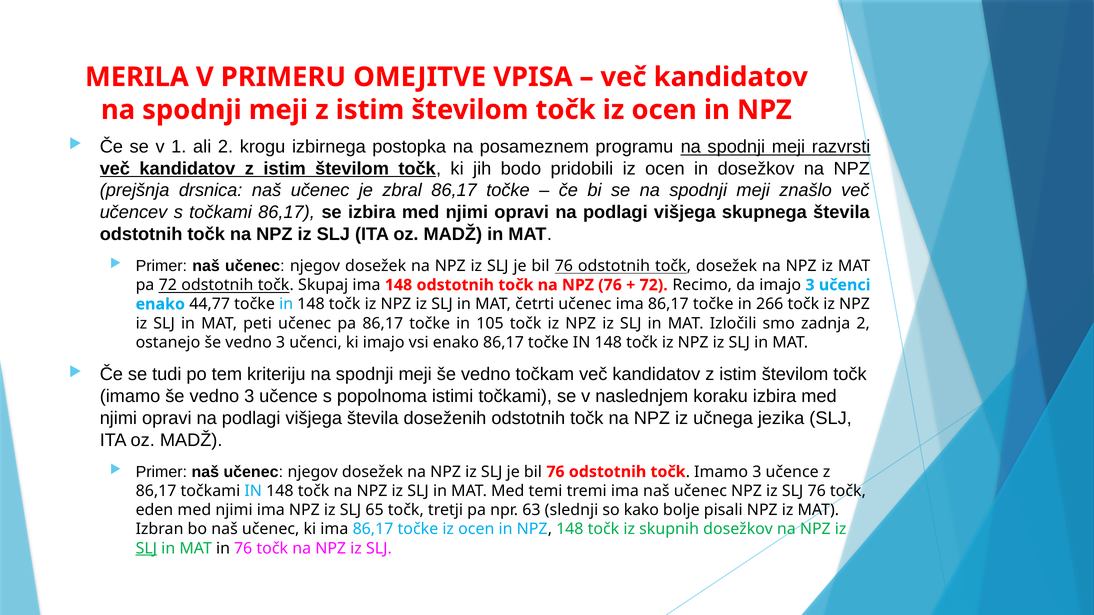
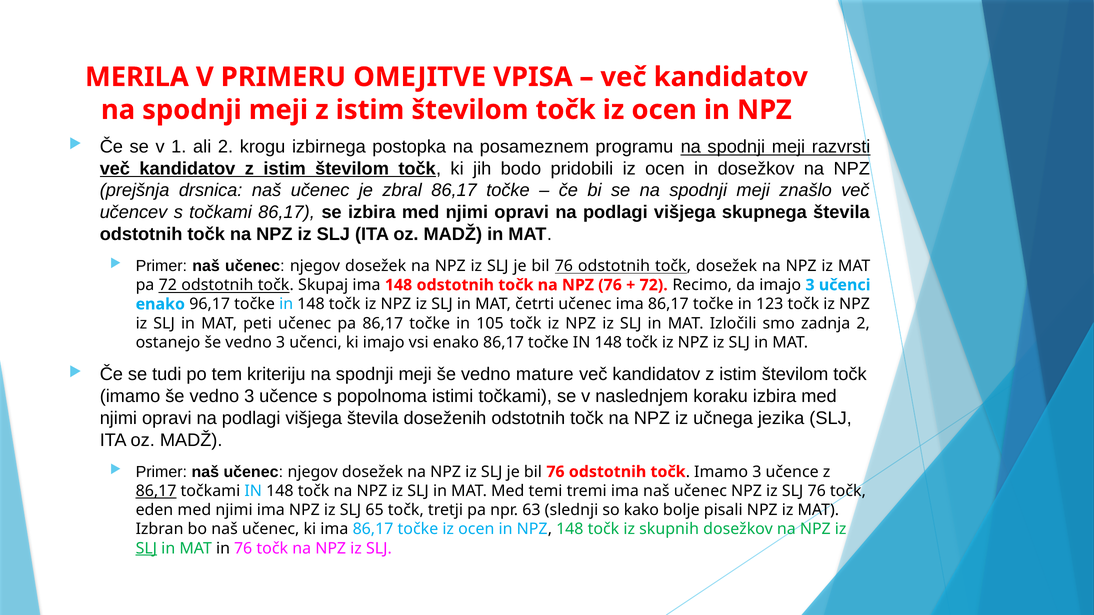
44,77: 44,77 -> 96,17
266: 266 -> 123
točkam: točkam -> mature
86,17 at (156, 491) underline: none -> present
